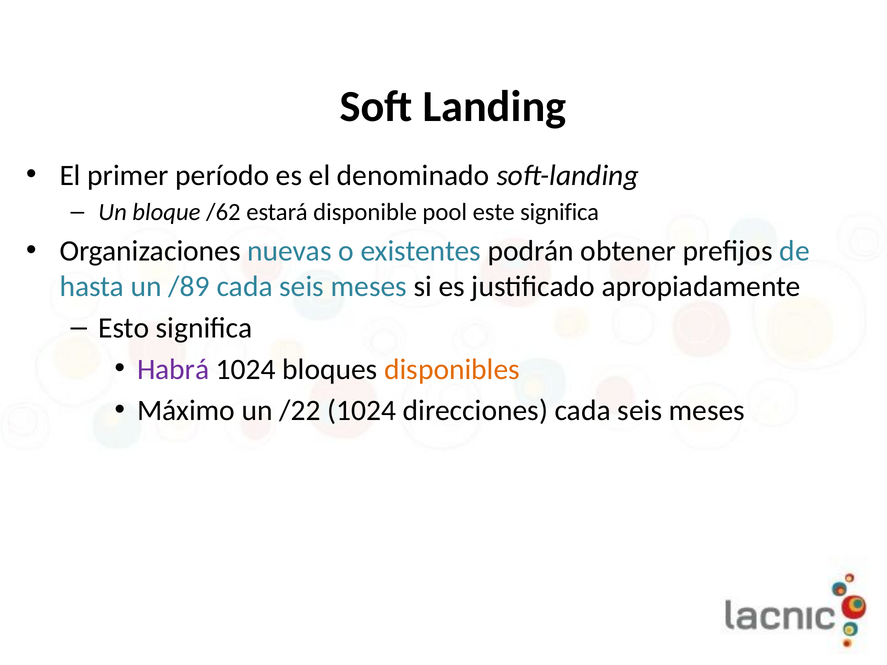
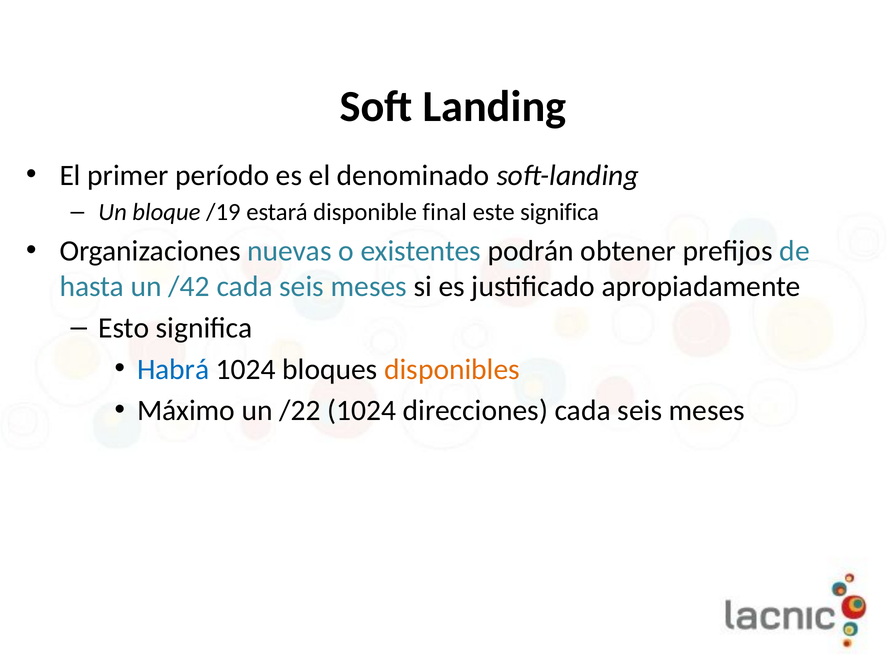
/62: /62 -> /19
pool: pool -> final
/89: /89 -> /42
Habrá colour: purple -> blue
